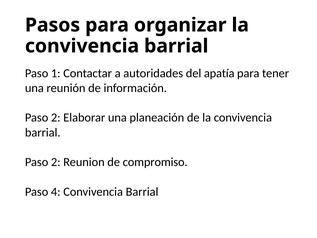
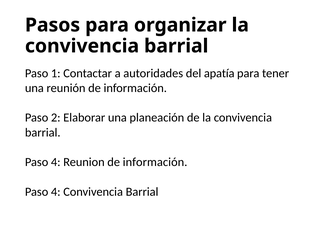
2 at (56, 162): 2 -> 4
Reunion de compromiso: compromiso -> información
